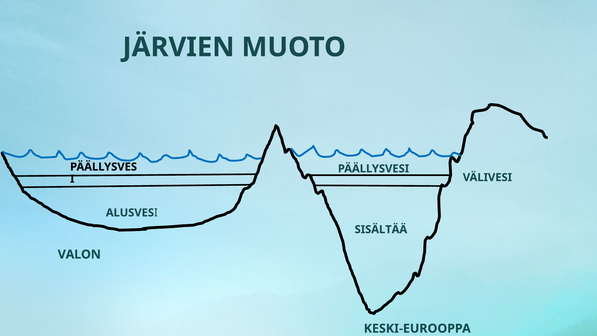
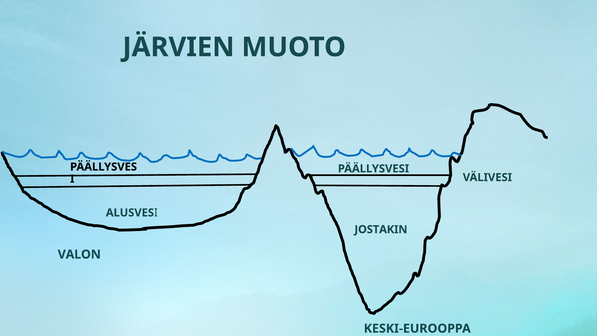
SISÄLTÄÄ: SISÄLTÄÄ -> JOSTAKIN
